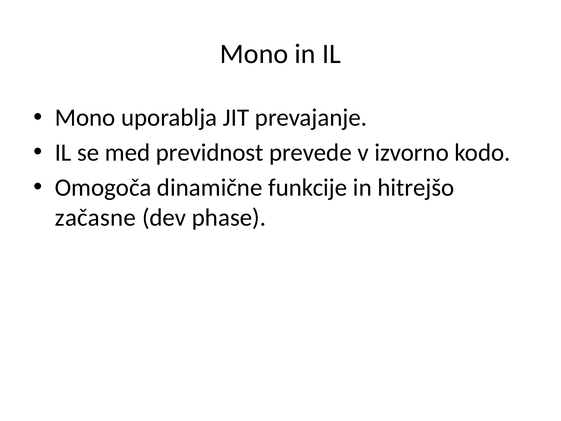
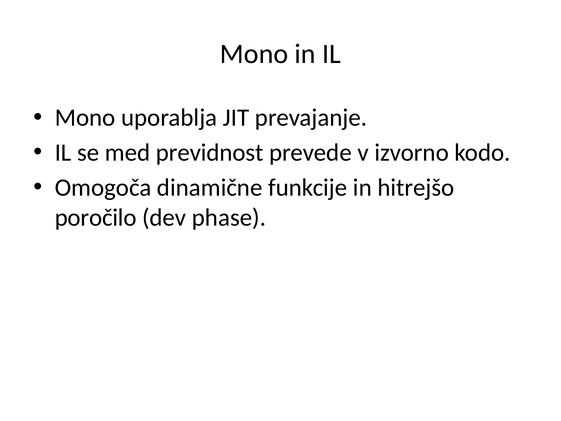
začasne: začasne -> poročilo
